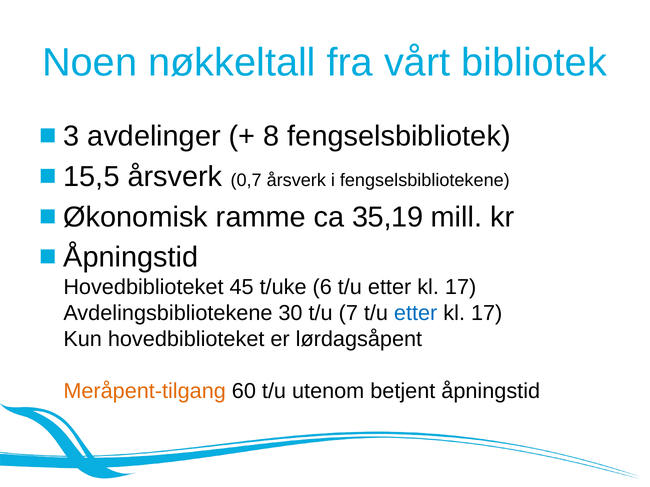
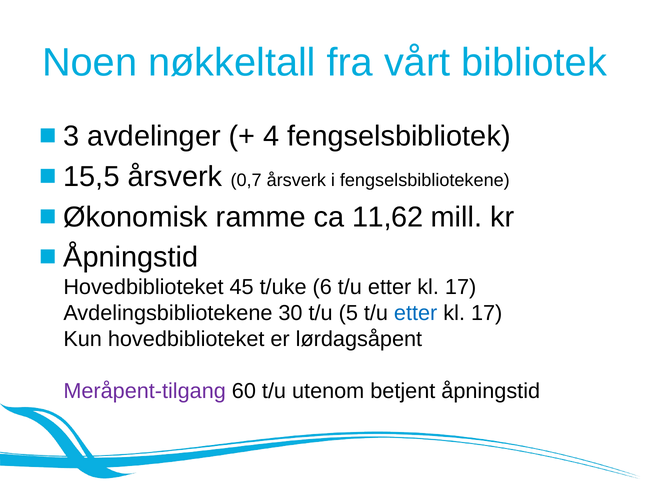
8: 8 -> 4
35,19: 35,19 -> 11,62
7: 7 -> 5
Meråpent-tilgang colour: orange -> purple
